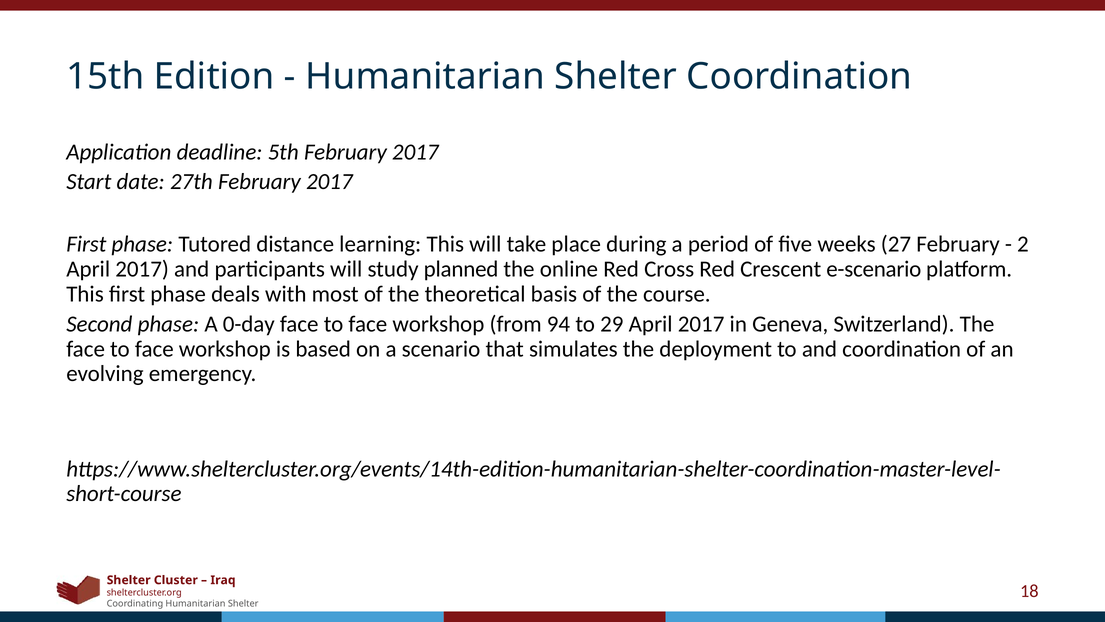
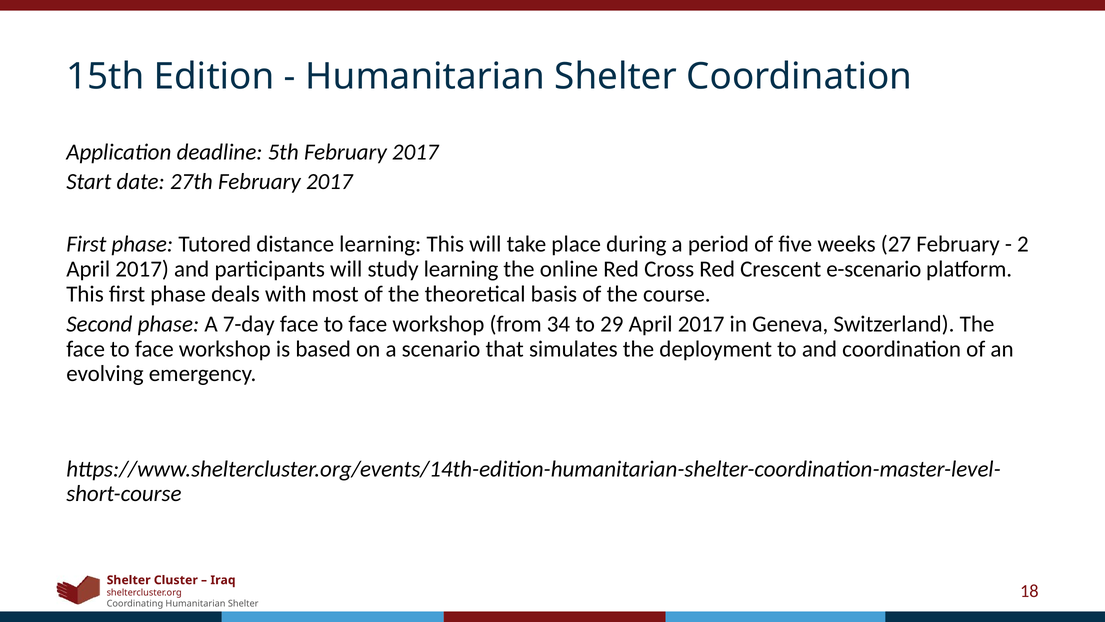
study planned: planned -> learning
0-day: 0-day -> 7-day
94: 94 -> 34
